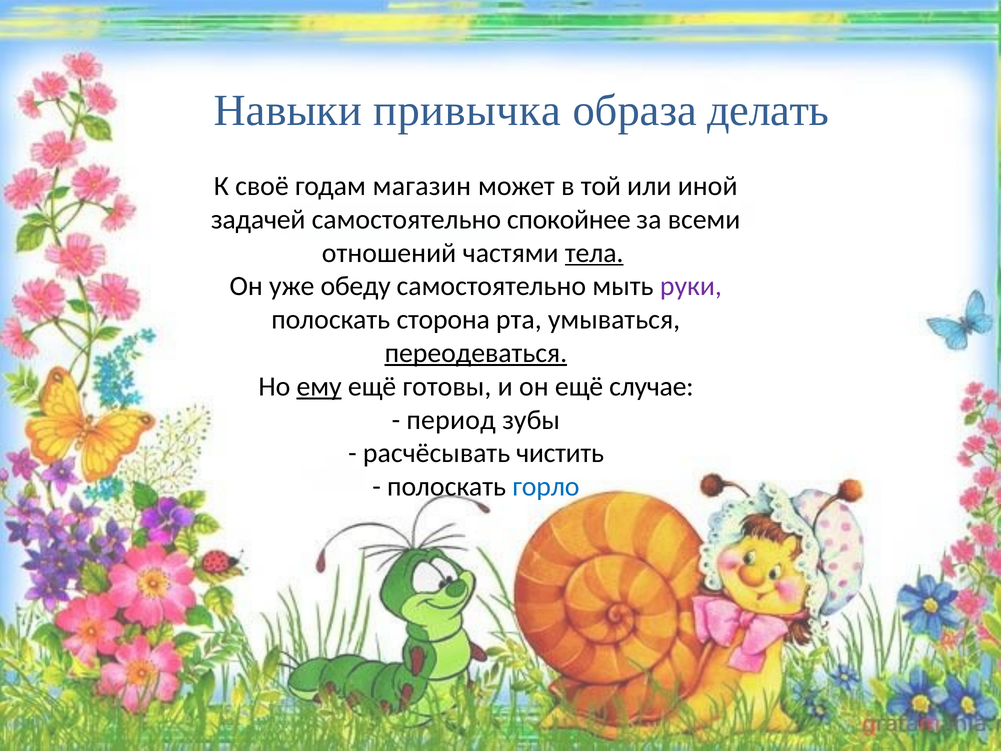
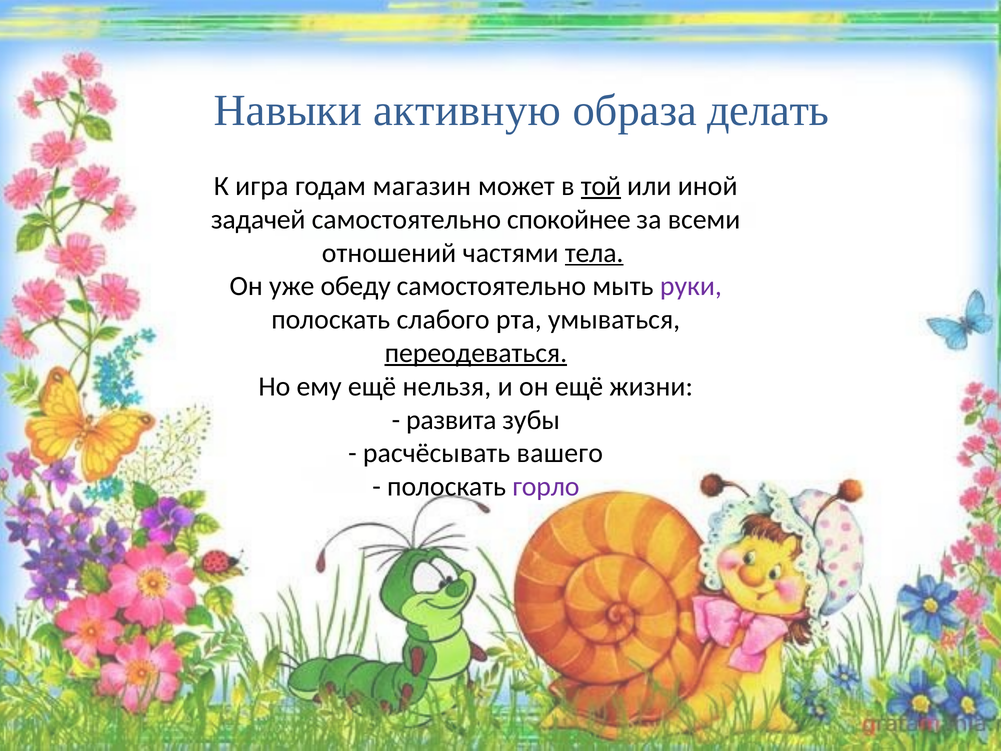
привычка: привычка -> активную
своё: своё -> игра
той underline: none -> present
сторона: сторона -> слабого
ему underline: present -> none
готовы: готовы -> нельзя
случае: случае -> жизни
период: период -> развита
чистить: чистить -> вашего
горло colour: blue -> purple
